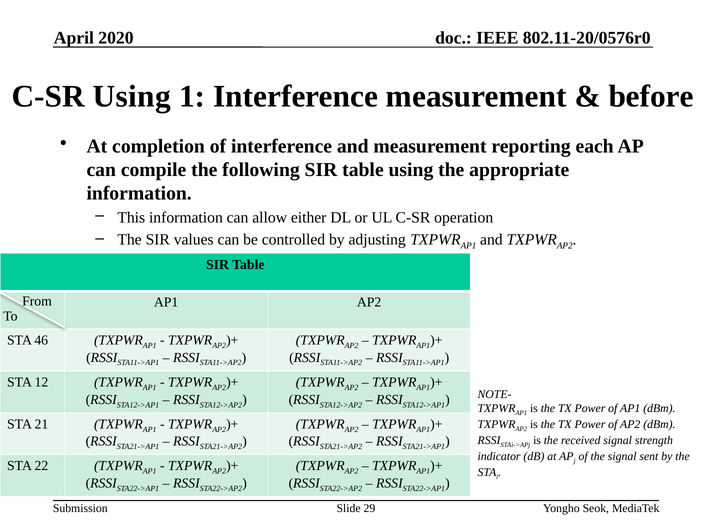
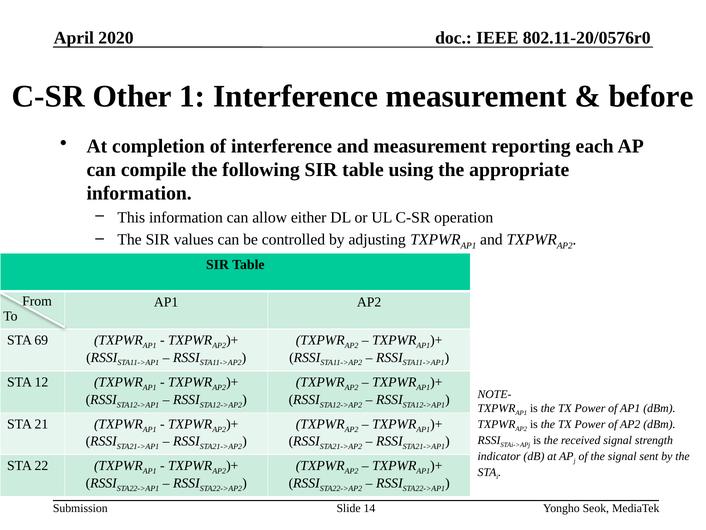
C-SR Using: Using -> Other
46: 46 -> 69
29: 29 -> 14
